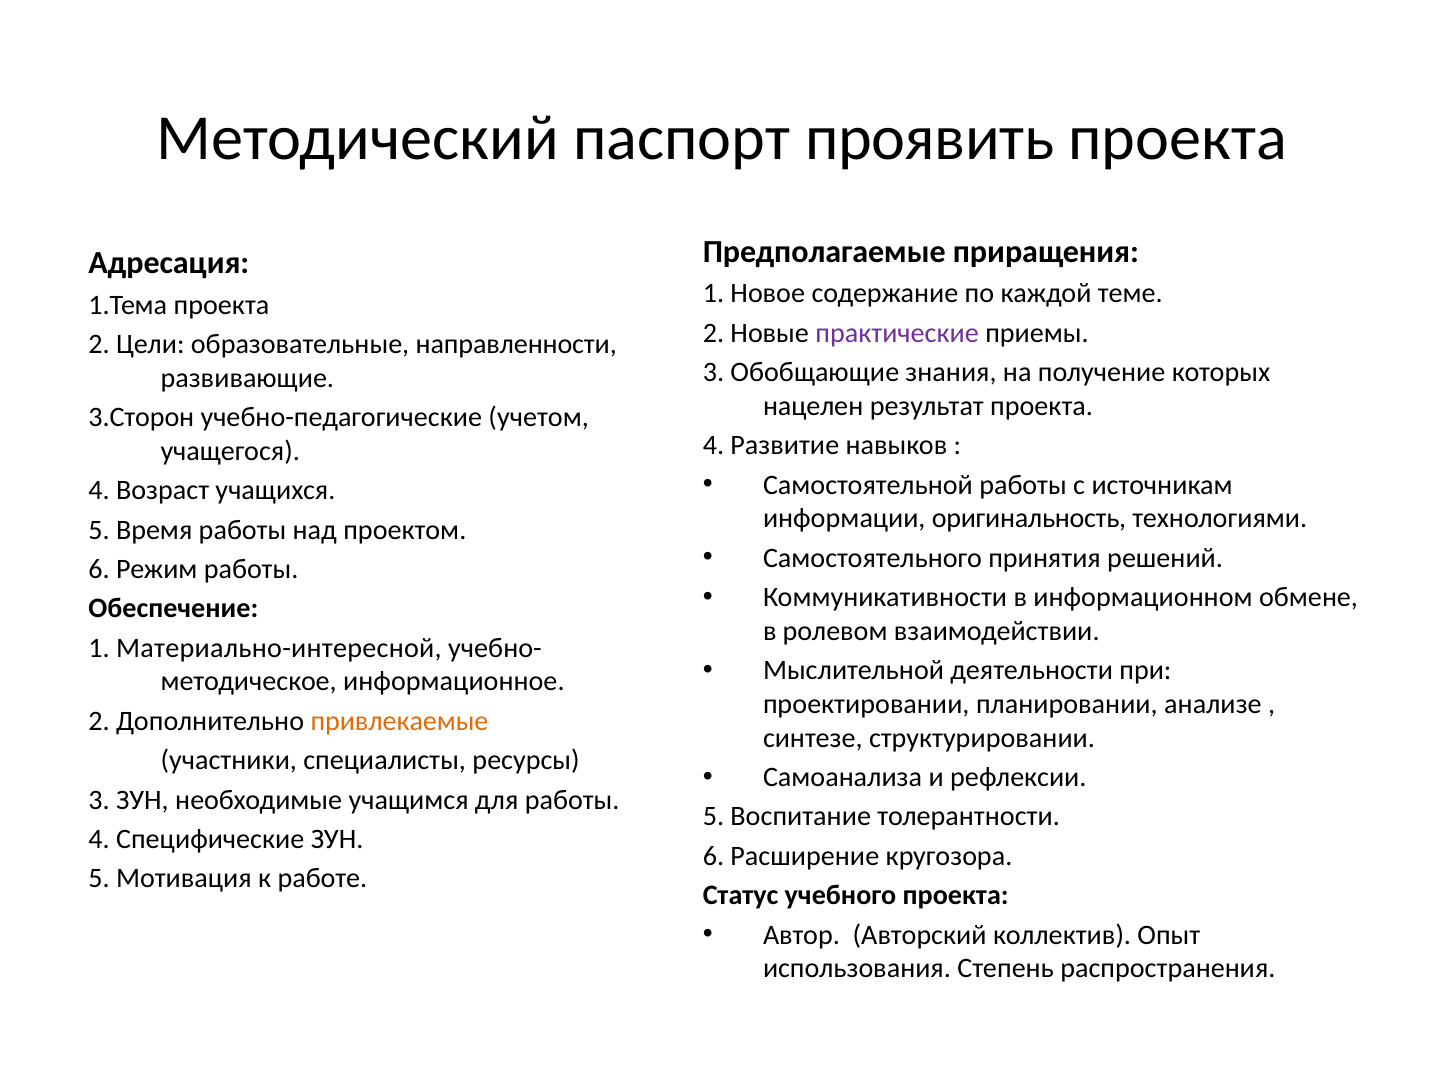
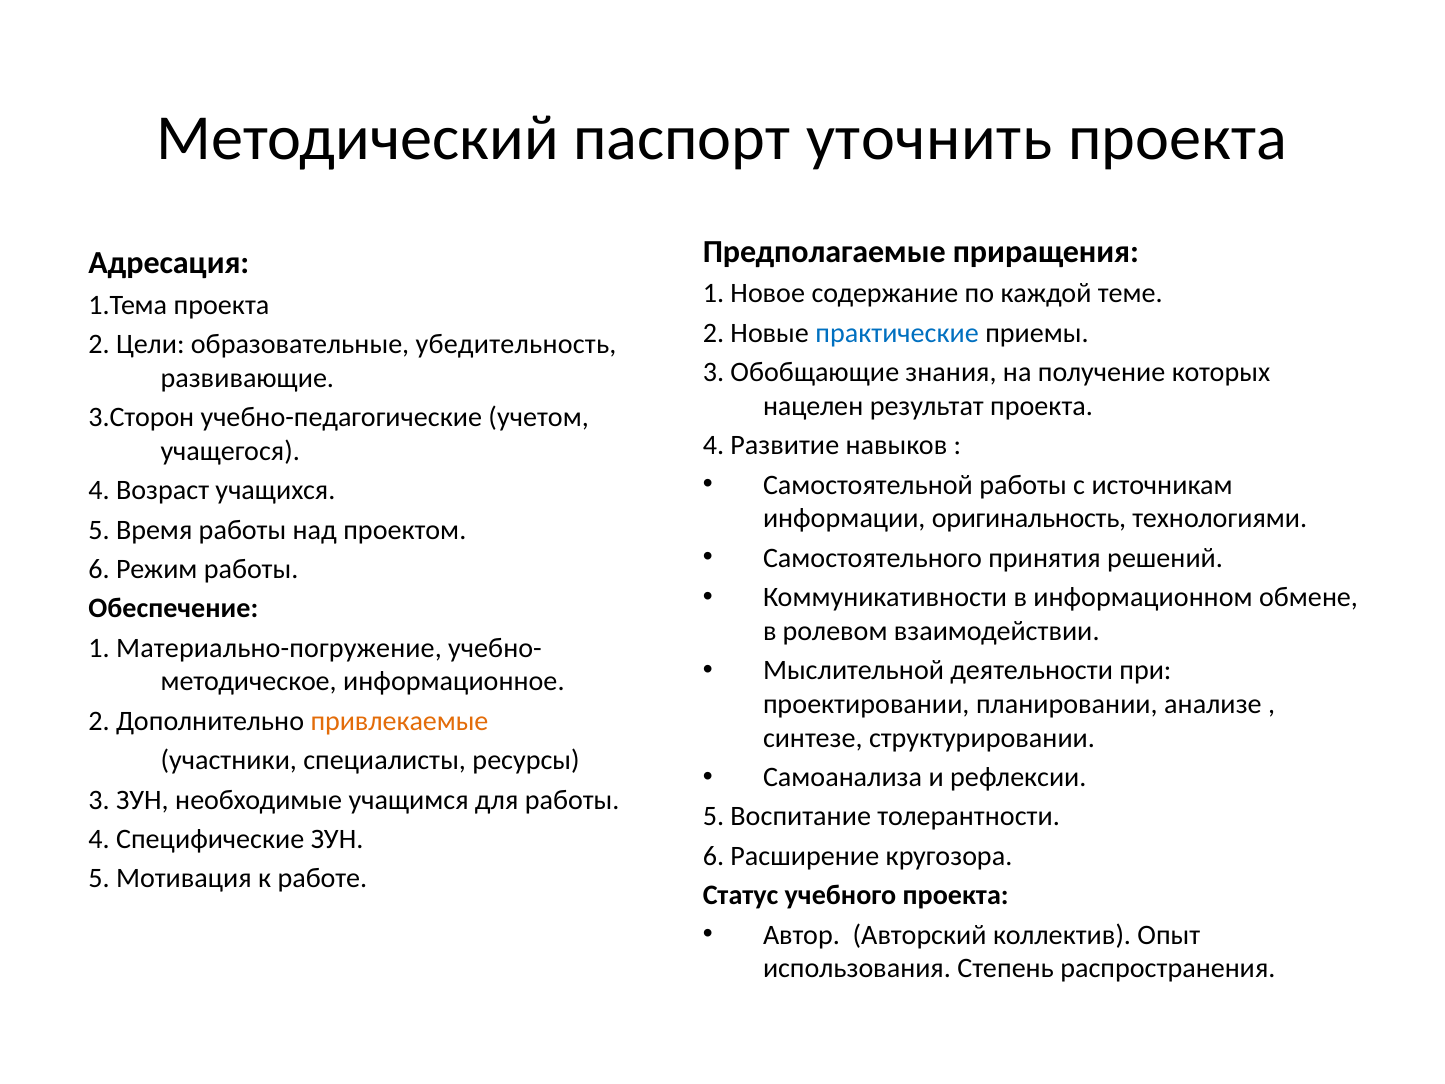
проявить: проявить -> уточнить
практические colour: purple -> blue
направленности: направленности -> убедительность
Материально-интересной: Материально-интересной -> Материально-погружение
